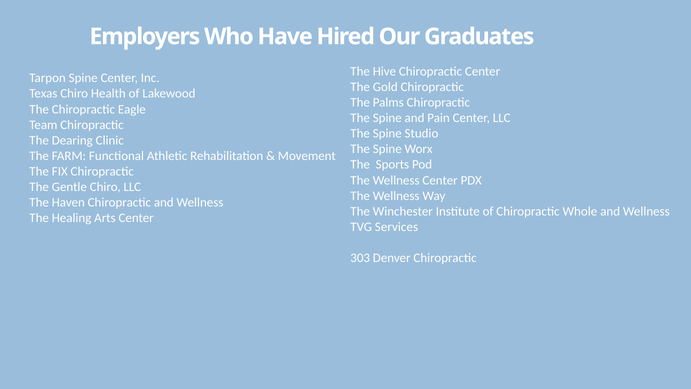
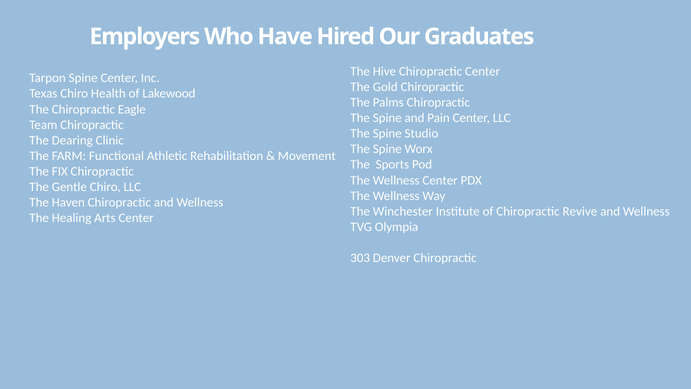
Whole: Whole -> Revive
Services: Services -> Olympia
